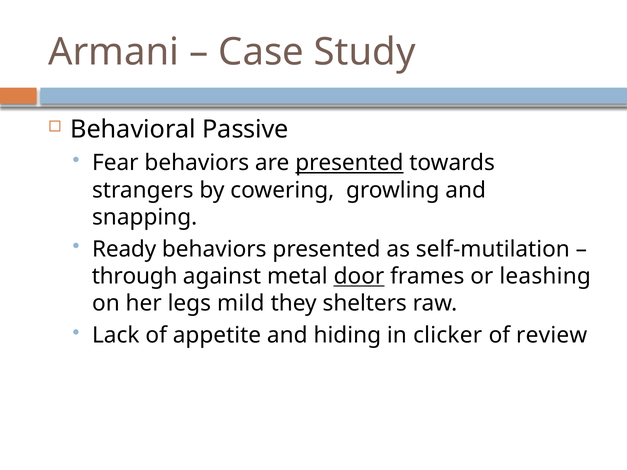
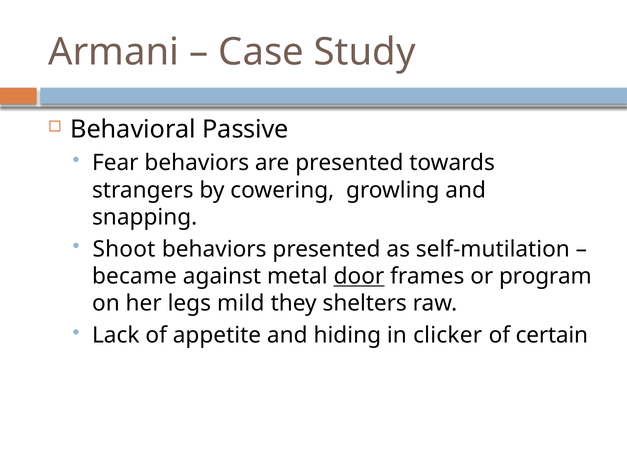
presented at (349, 163) underline: present -> none
Ready: Ready -> Shoot
through: through -> became
leashing: leashing -> program
review: review -> certain
